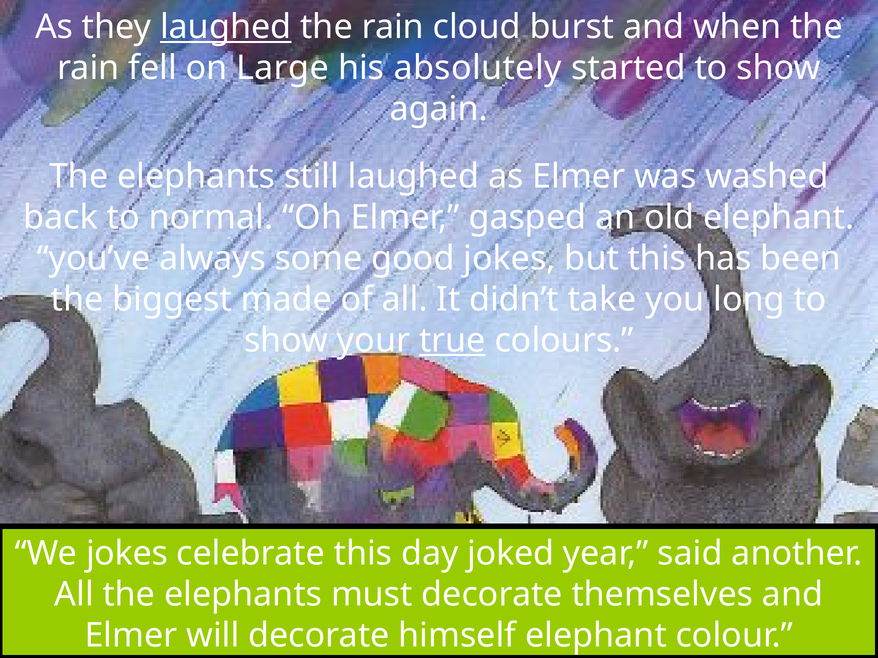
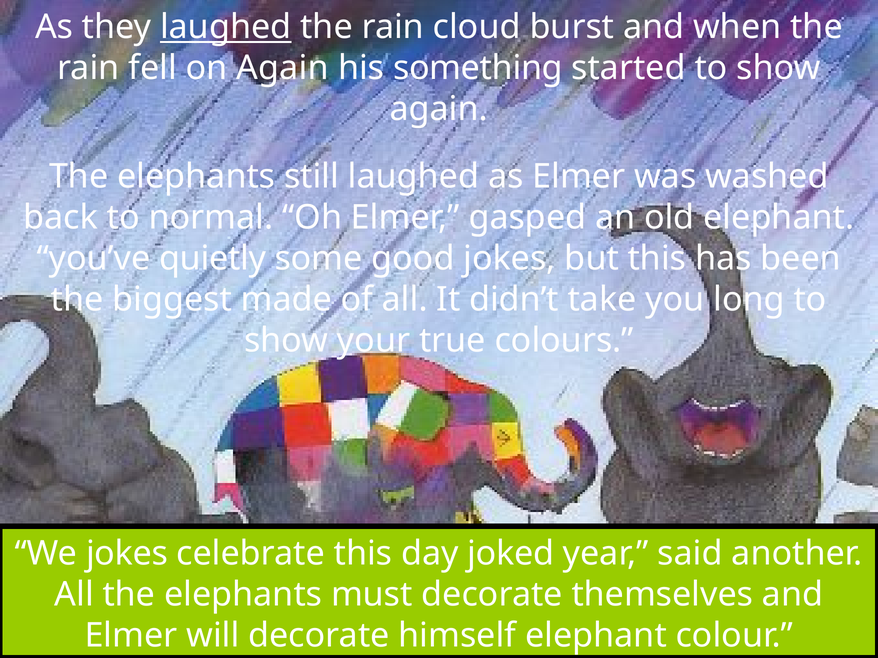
on Large: Large -> Again
absolutely: absolutely -> something
always: always -> quietly
true underline: present -> none
